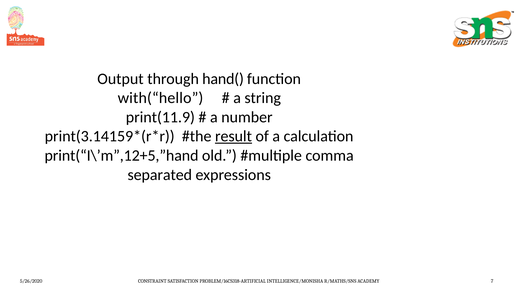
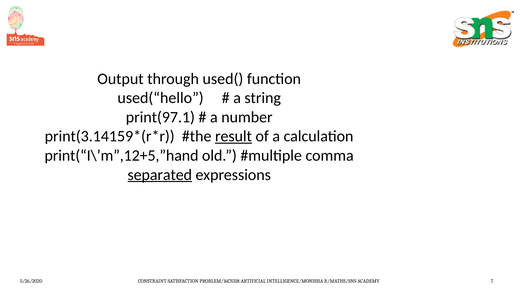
hand(: hand( -> used(
with(“hello: with(“hello -> used(“hello
print(11.9: print(11.9 -> print(97.1
separated underline: none -> present
